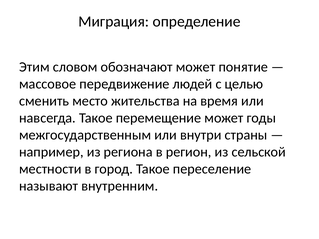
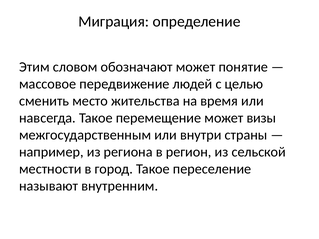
годы: годы -> визы
